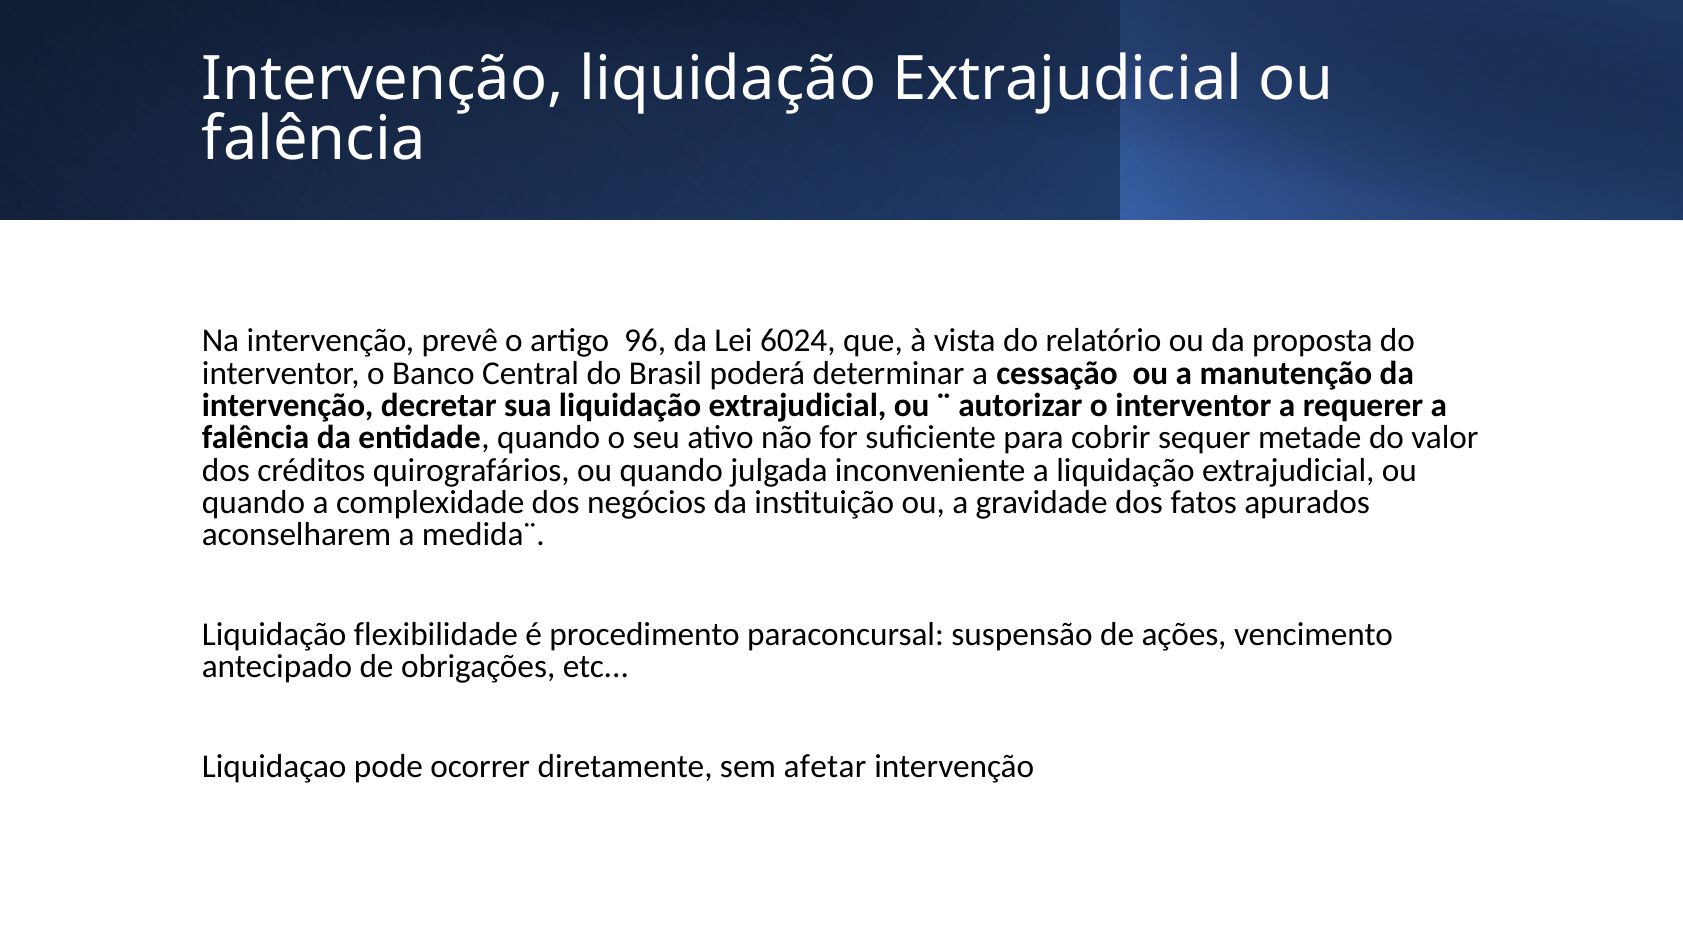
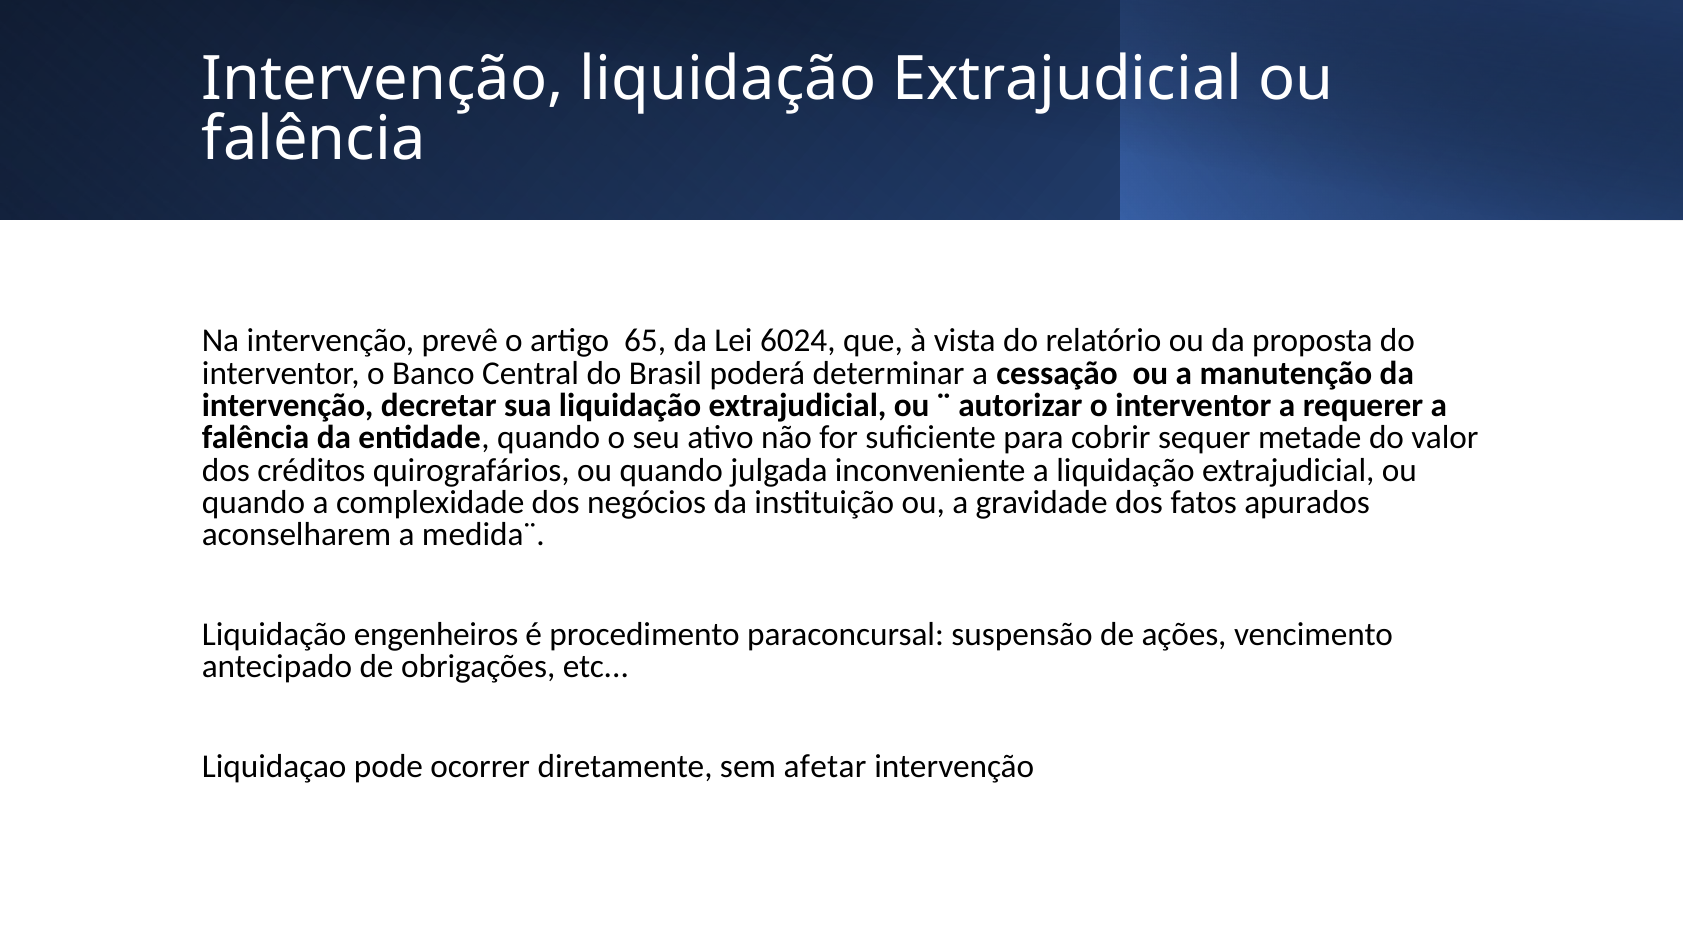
96: 96 -> 65
flexibilidade: flexibilidade -> engenheiros
